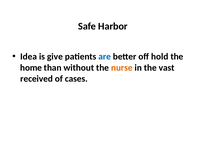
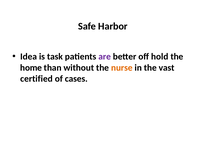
give: give -> task
are colour: blue -> purple
received: received -> certified
